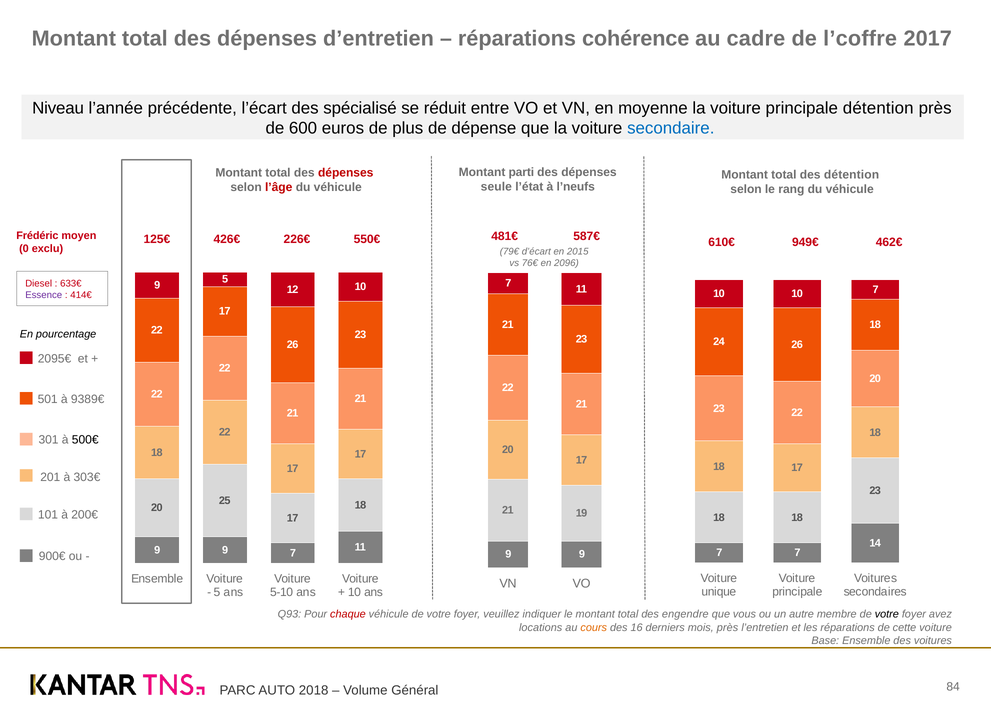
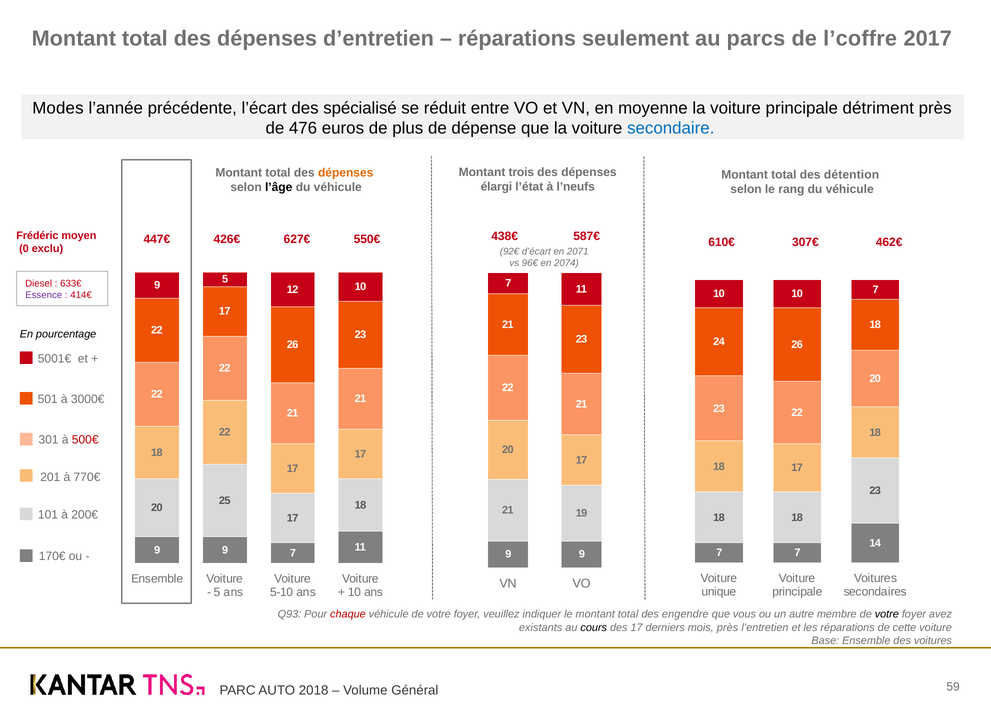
cohérence: cohérence -> seulement
cadre: cadre -> parcs
Niveau: Niveau -> Modes
principale détention: détention -> détriment
600: 600 -> 476
parti: parti -> trois
dépenses at (346, 173) colour: red -> orange
seule: seule -> élargi
l’âge colour: red -> black
481€: 481€ -> 438€
125€: 125€ -> 447€
226€: 226€ -> 627€
949€: 949€ -> 307€
79€: 79€ -> 92€
2015: 2015 -> 2071
76€: 76€ -> 96€
2096: 2096 -> 2074
2095€: 2095€ -> 5001€
9389€: 9389€ -> 3000€
500€ colour: black -> red
303€: 303€ -> 770€
900€: 900€ -> 170€
locations: locations -> existants
cours colour: orange -> black
des 16: 16 -> 17
84: 84 -> 59
